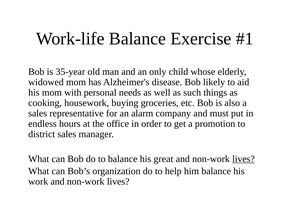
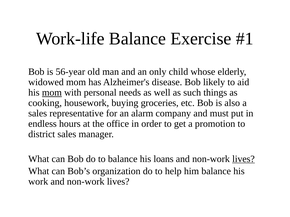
35-year: 35-year -> 56-year
mom at (52, 93) underline: none -> present
great: great -> loans
